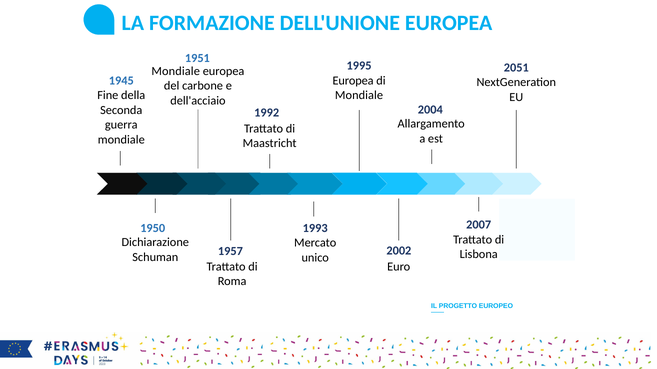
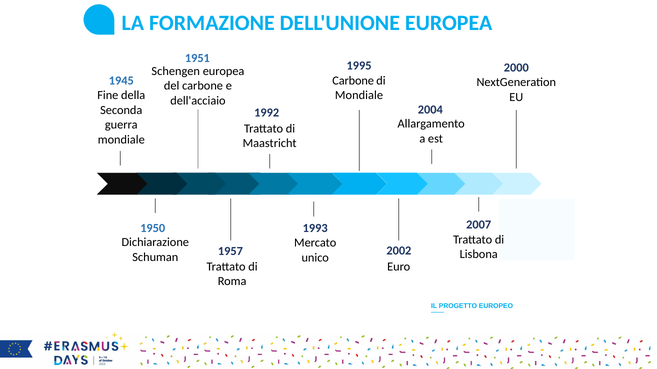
2051: 2051 -> 2000
Mondiale at (176, 71): Mondiale -> Schengen
Europea at (353, 81): Europea -> Carbone
